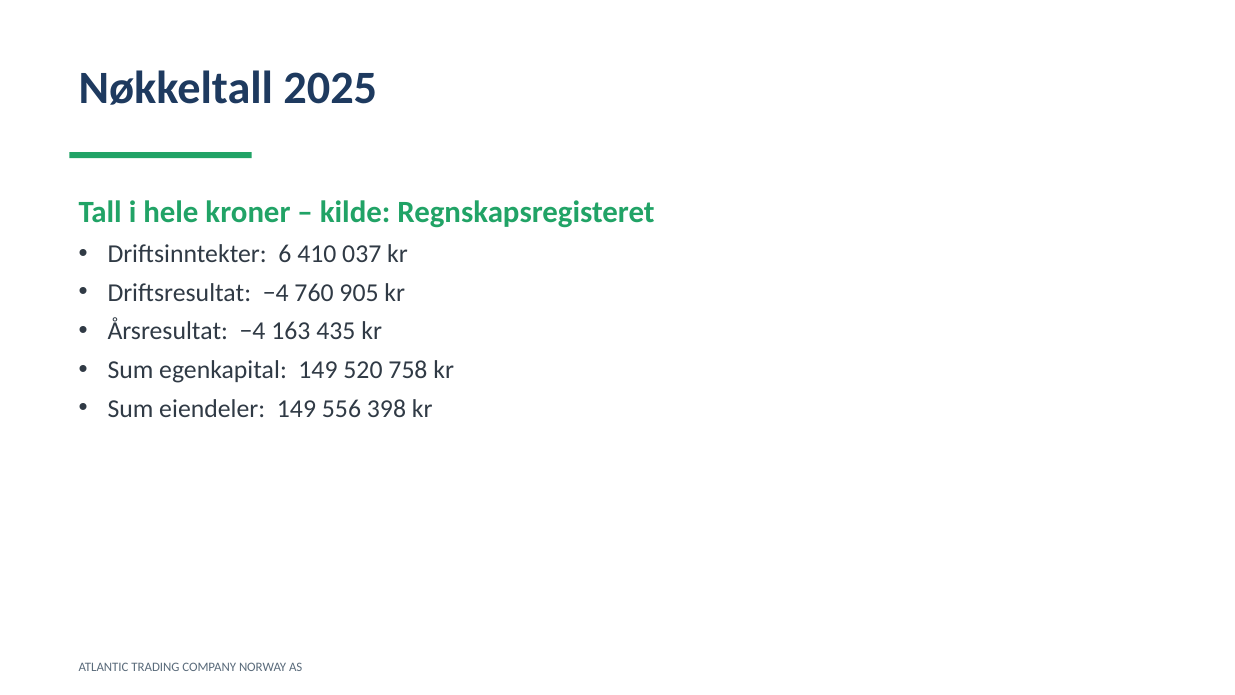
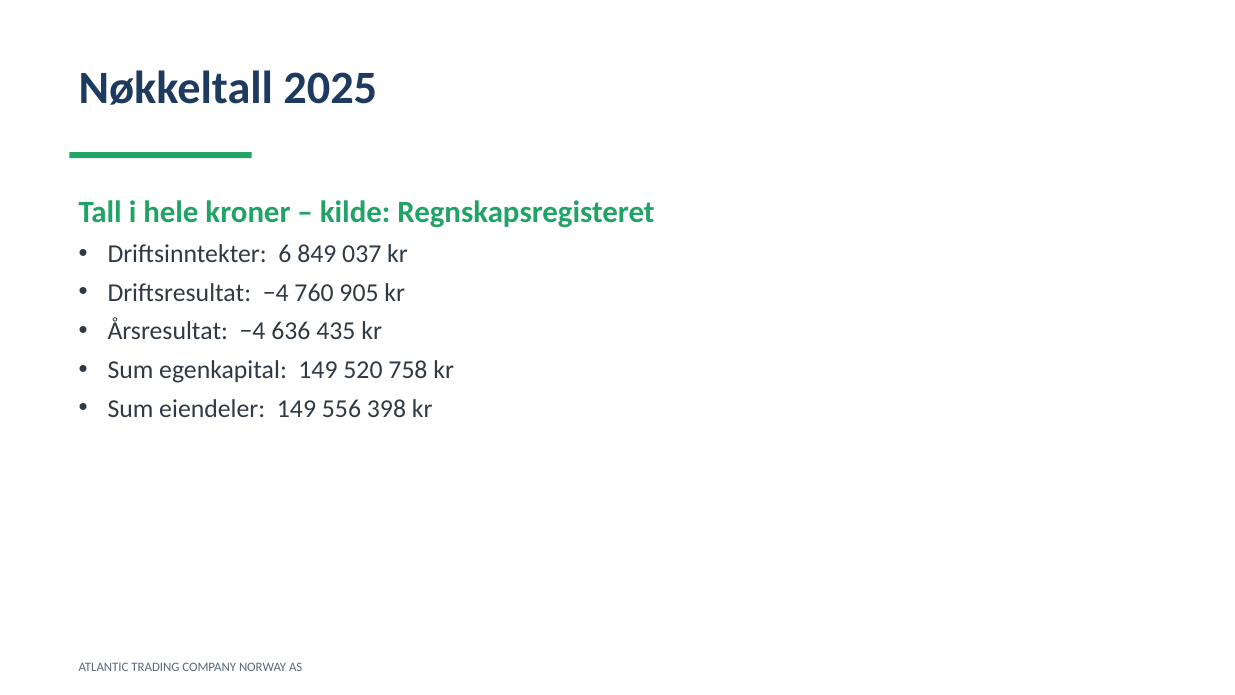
410: 410 -> 849
163: 163 -> 636
